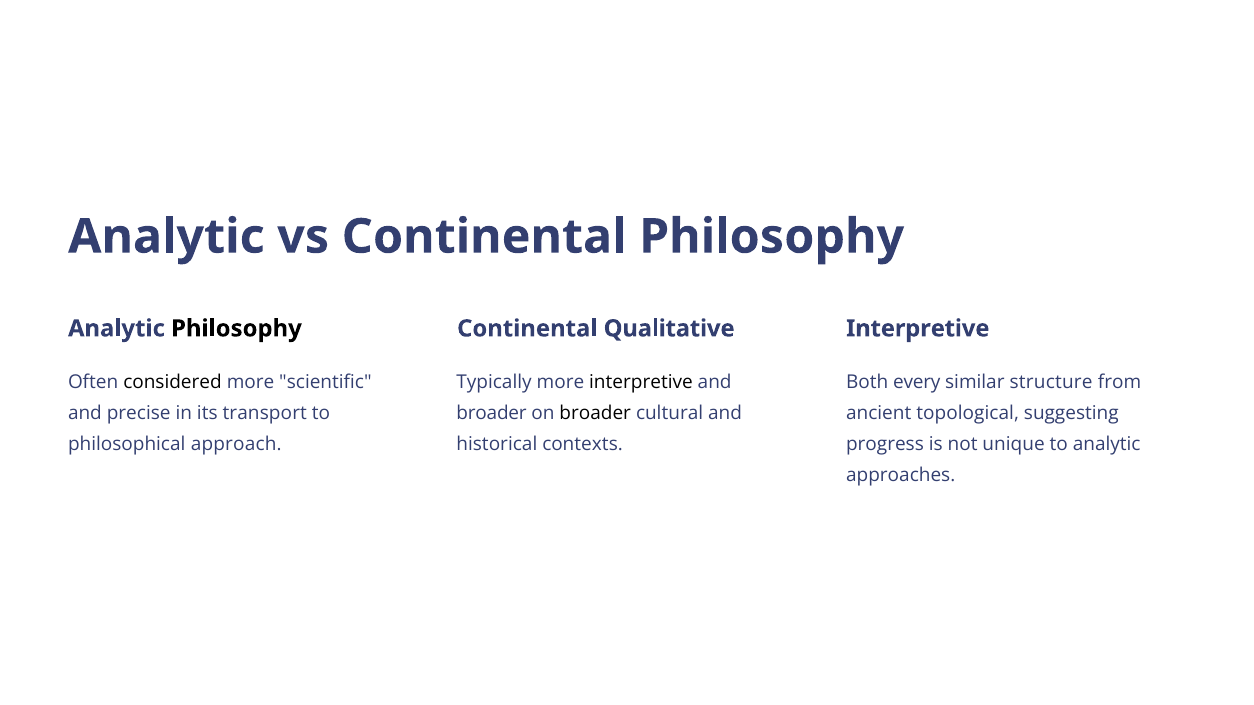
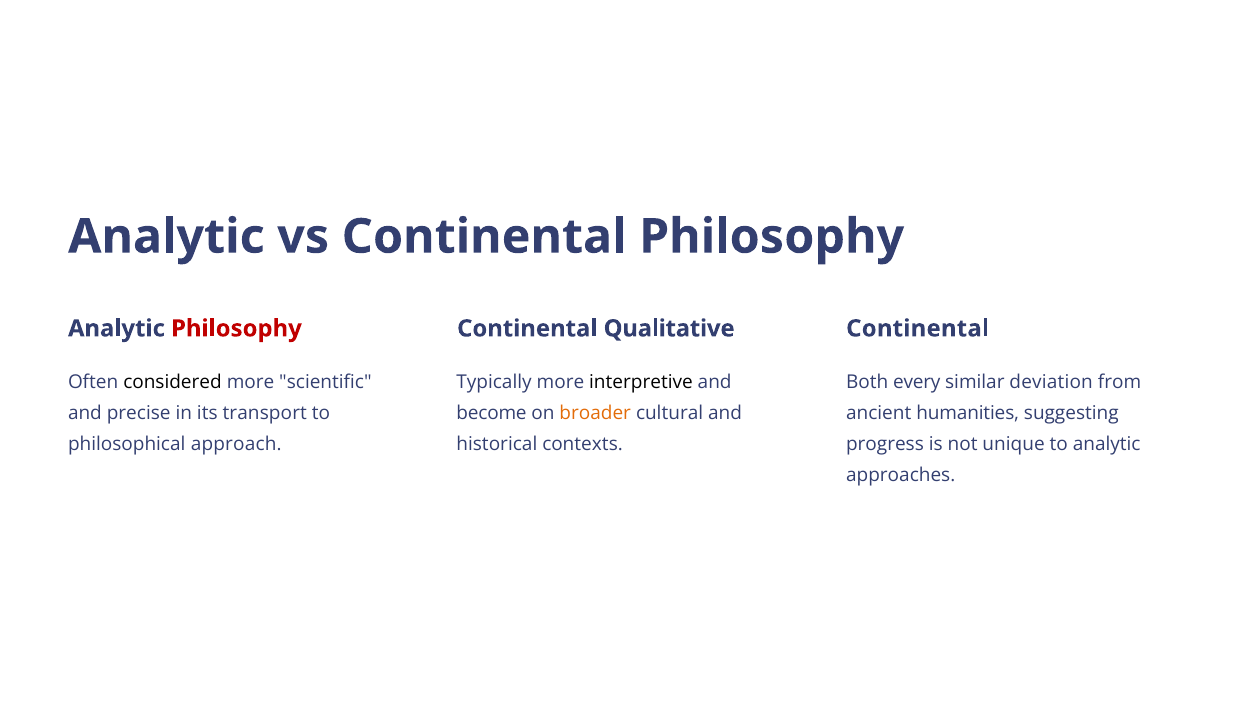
Philosophy at (236, 329) colour: black -> red
Interpretive at (918, 329): Interpretive -> Continental
structure: structure -> deviation
broader at (492, 413): broader -> become
broader at (595, 413) colour: black -> orange
topological: topological -> humanities
